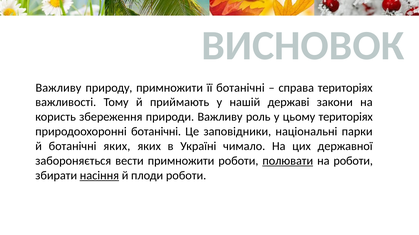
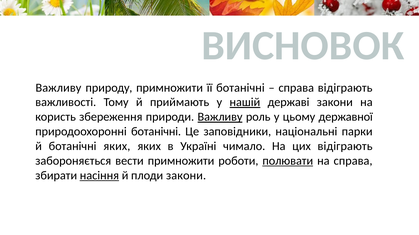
справа територіях: територіях -> відіграють
нашій underline: none -> present
Важливу at (220, 117) underline: none -> present
цьому територіях: територіях -> державної
цих державної: державної -> відіграють
на роботи: роботи -> справа
плоди роботи: роботи -> закони
